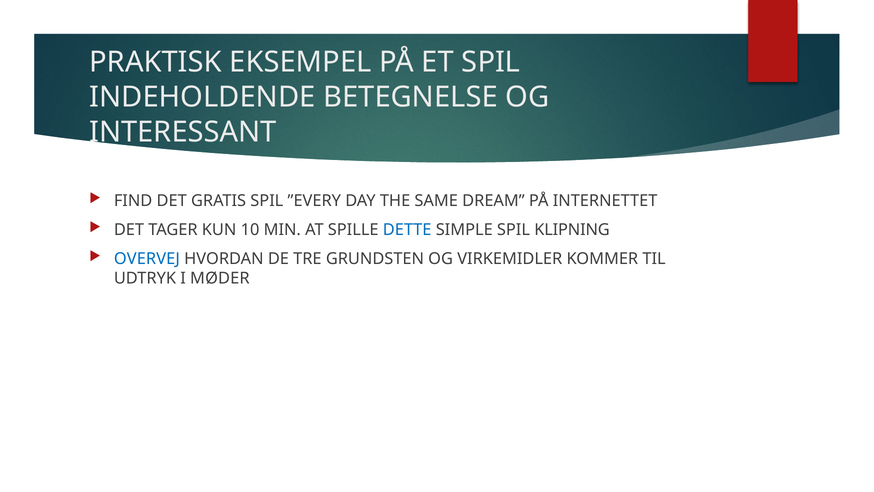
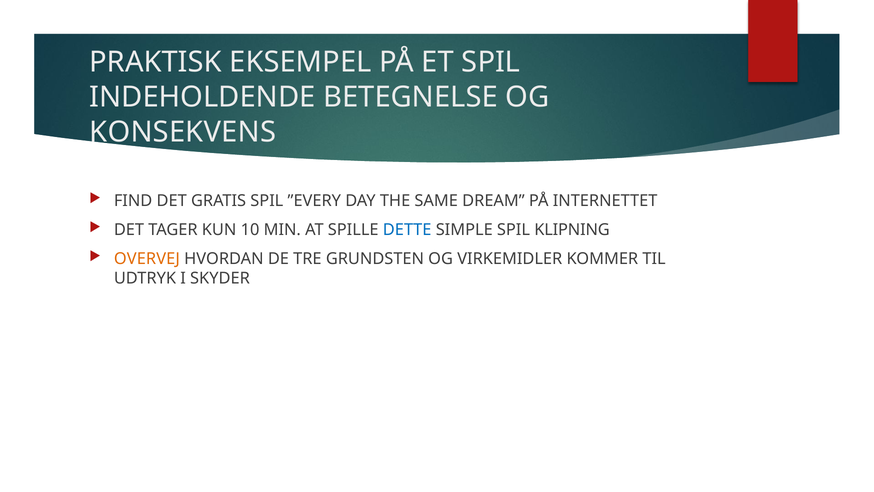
INTERESSANT: INTERESSANT -> KONSEKVENS
OVERVEJ colour: blue -> orange
MØDER: MØDER -> SKYDER
